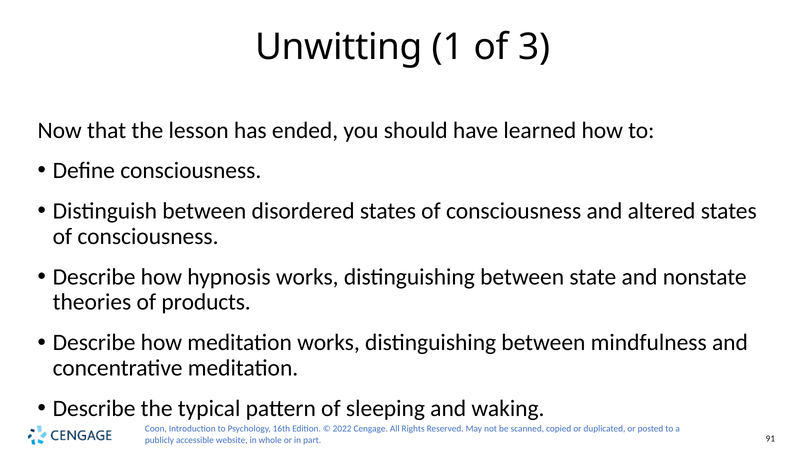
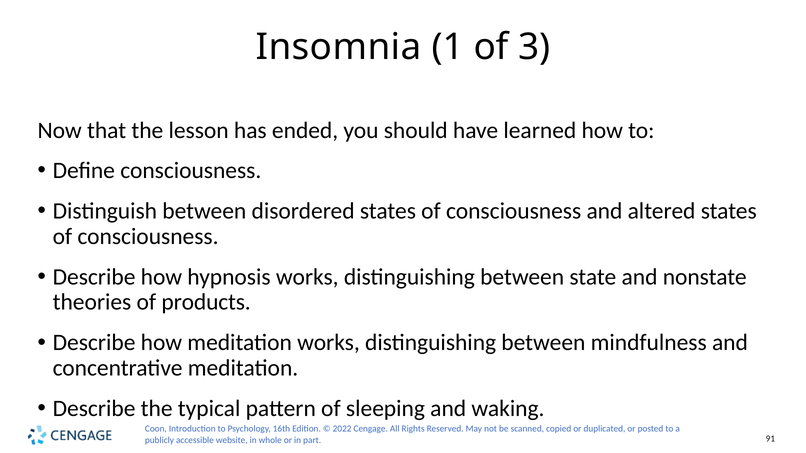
Unwitting: Unwitting -> Insomnia
